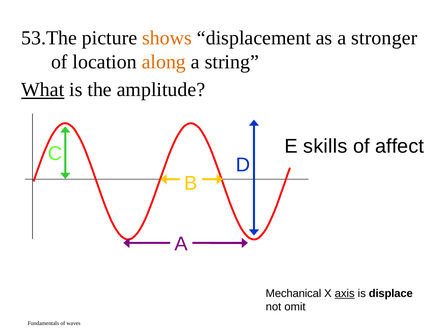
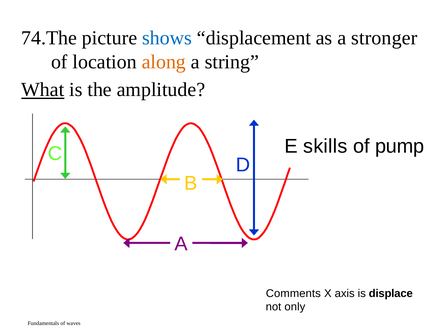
53.The: 53.The -> 74.The
shows colour: orange -> blue
affect: affect -> pump
Mechanical: Mechanical -> Comments
axis underline: present -> none
omit: omit -> only
